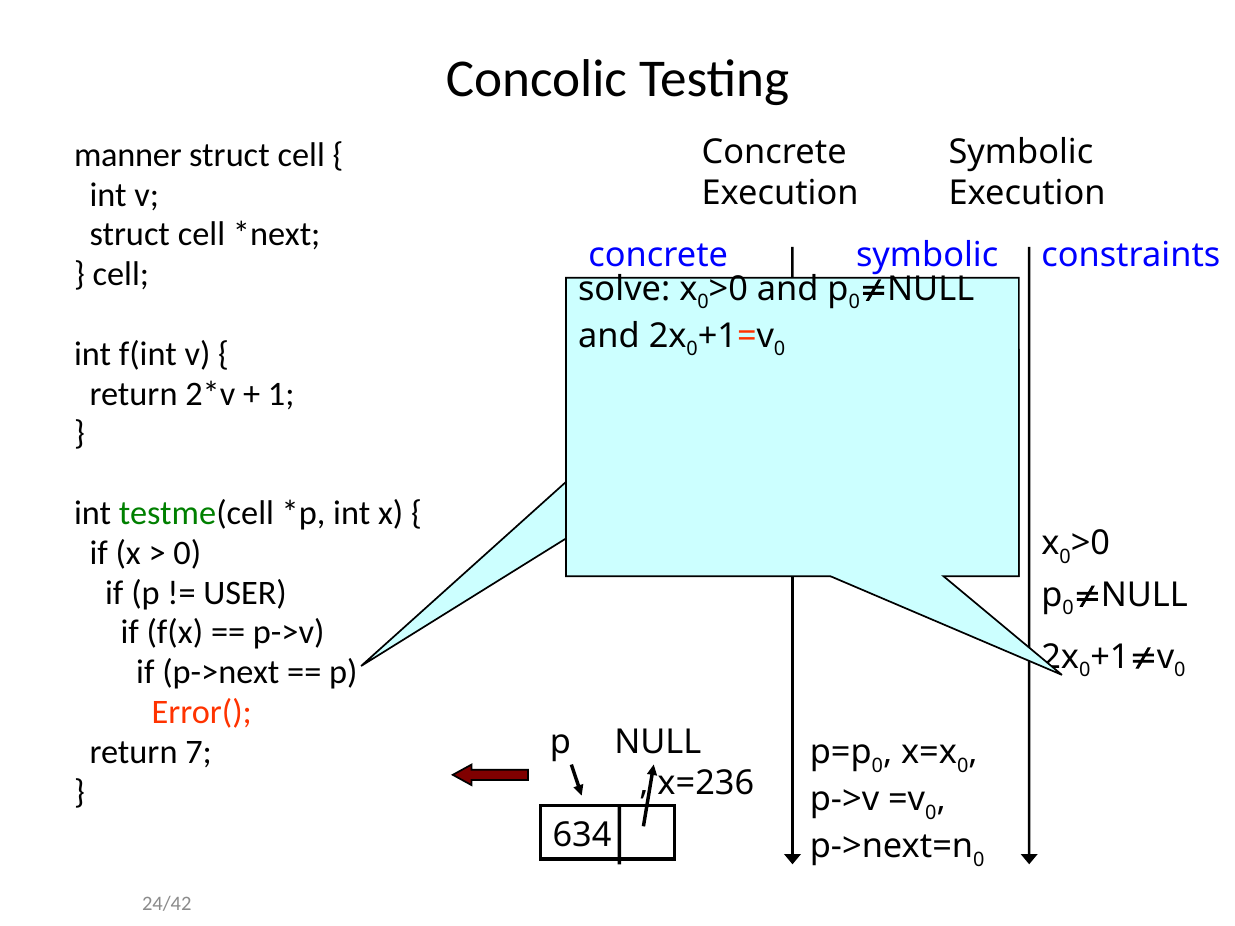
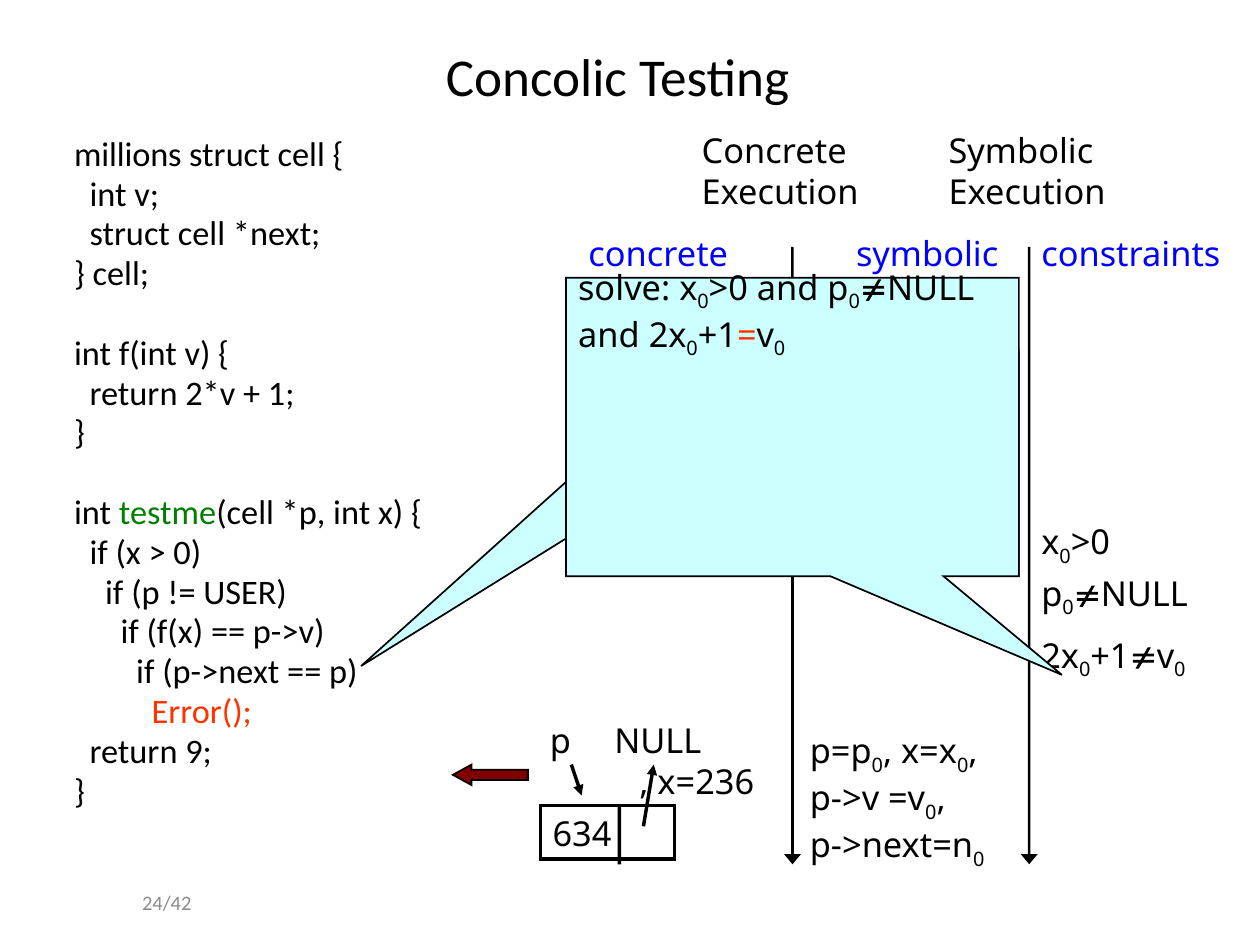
manner: manner -> millions
7: 7 -> 9
